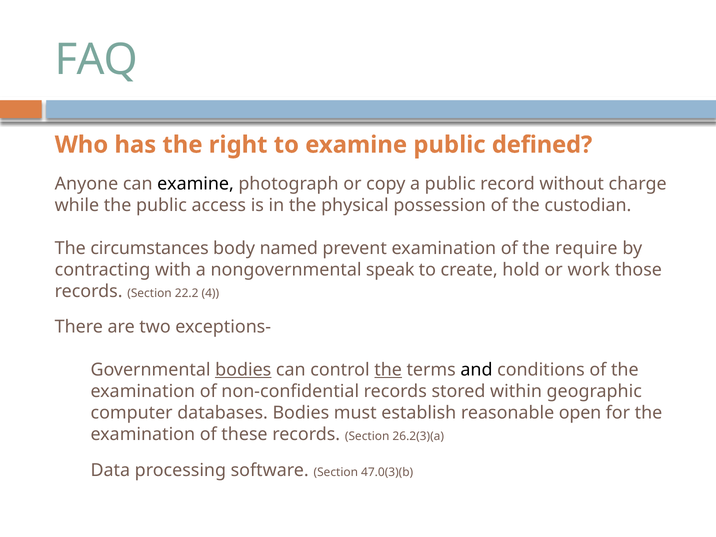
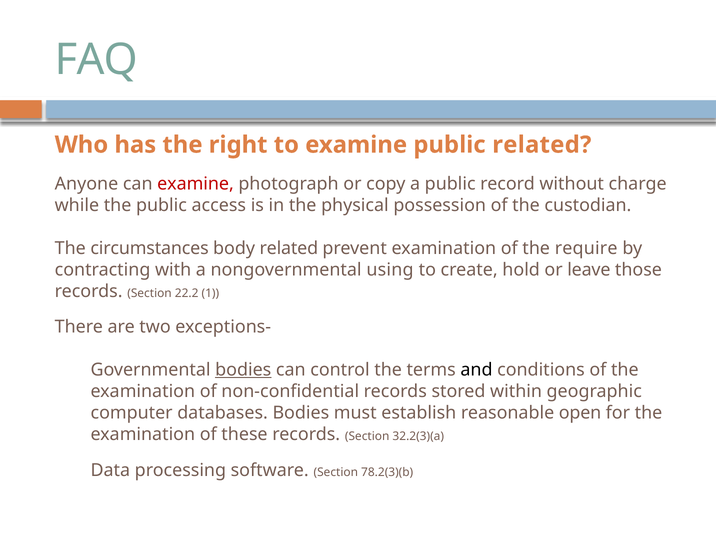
public defined: defined -> related
examine at (195, 184) colour: black -> red
body named: named -> related
speak: speak -> using
work: work -> leave
4: 4 -> 1
the at (388, 370) underline: present -> none
26.2(3)(a: 26.2(3)(a -> 32.2(3)(a
47.0(3)(b: 47.0(3)(b -> 78.2(3)(b
